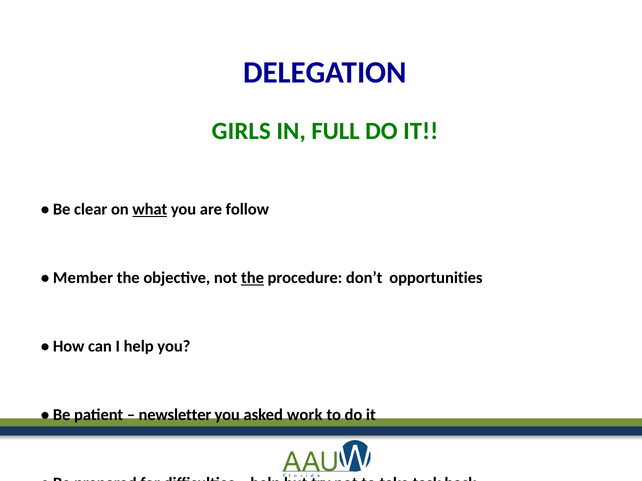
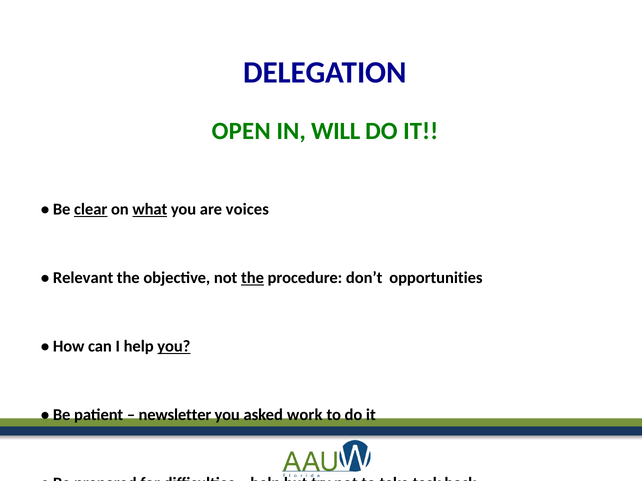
GIRLS: GIRLS -> OPEN
FULL: FULL -> WILL
clear underline: none -> present
follow: follow -> voices
Member: Member -> Relevant
you at (174, 347) underline: none -> present
